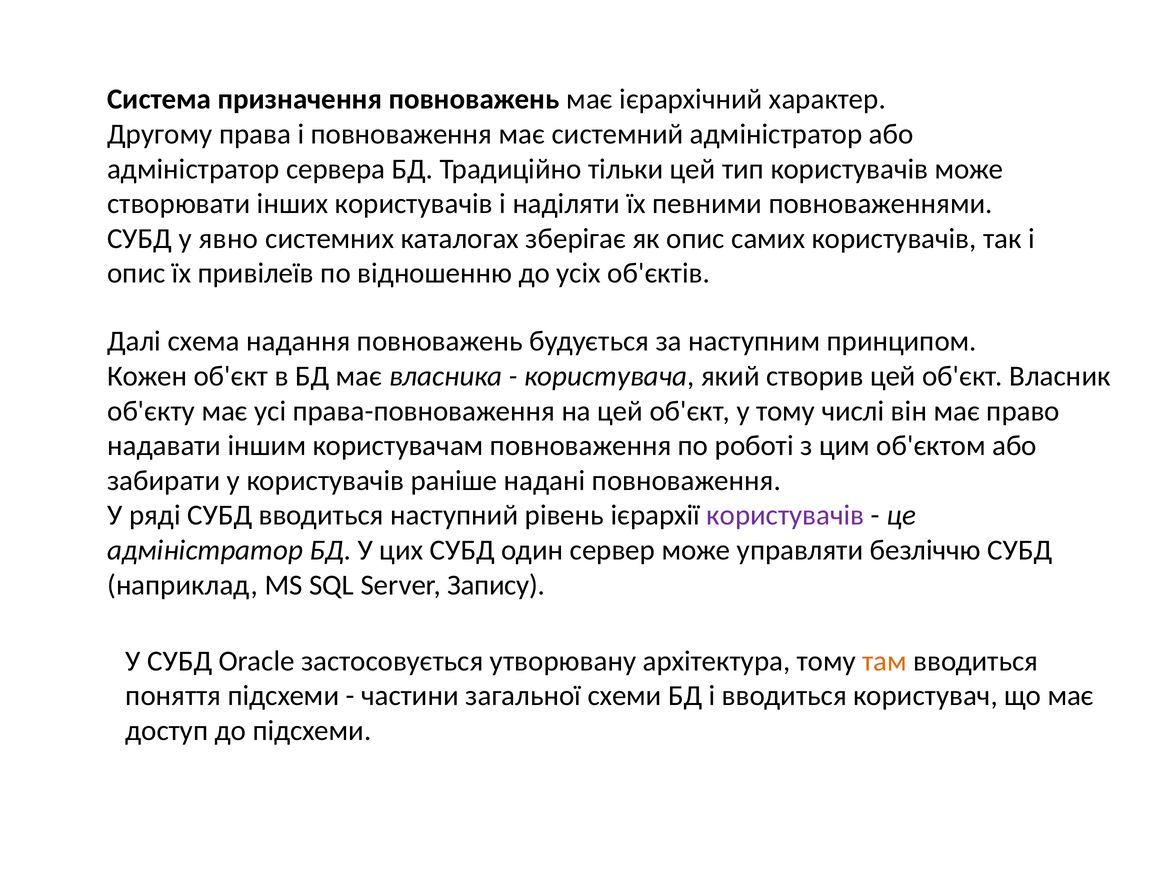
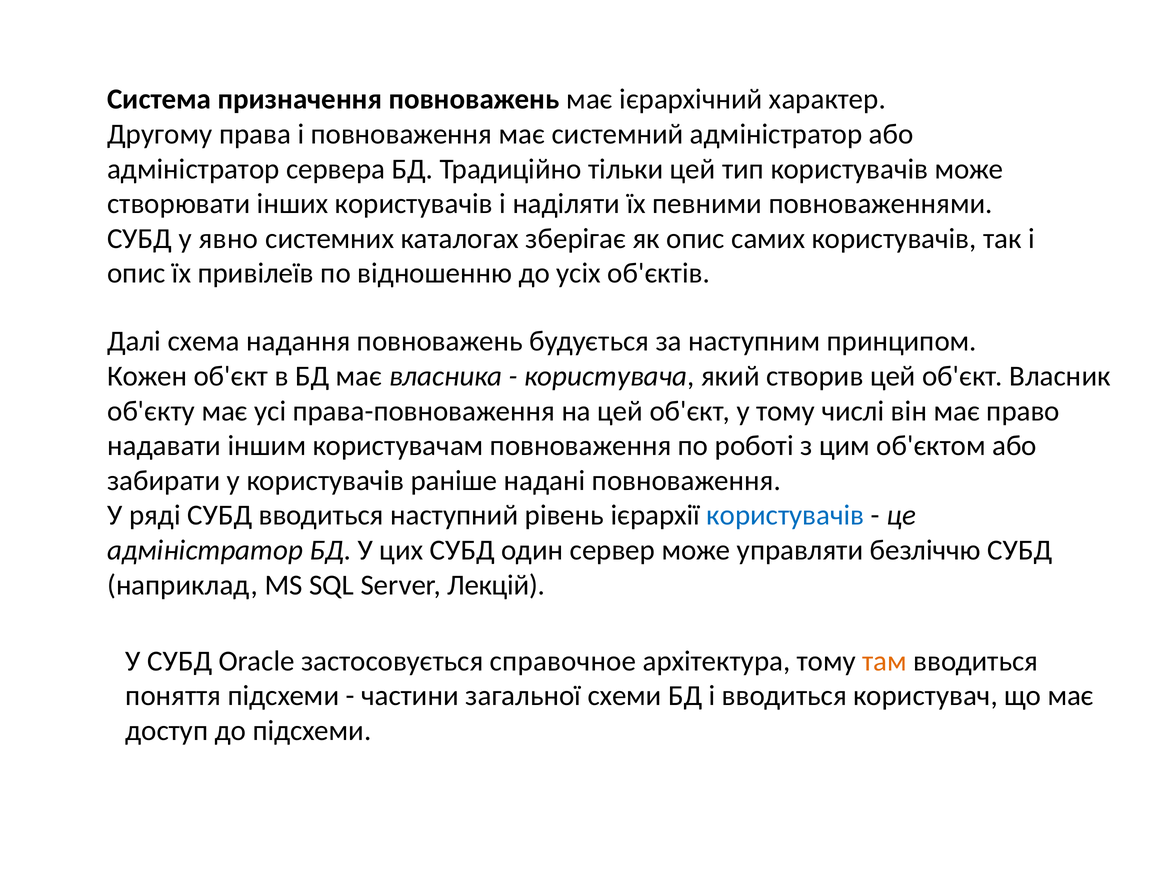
користувачів at (785, 515) colour: purple -> blue
Запису: Запису -> Лекцій
утворювану: утворювану -> справочное
